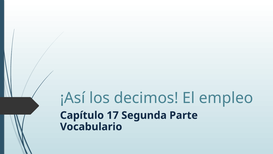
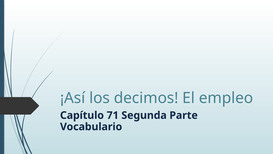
17: 17 -> 71
